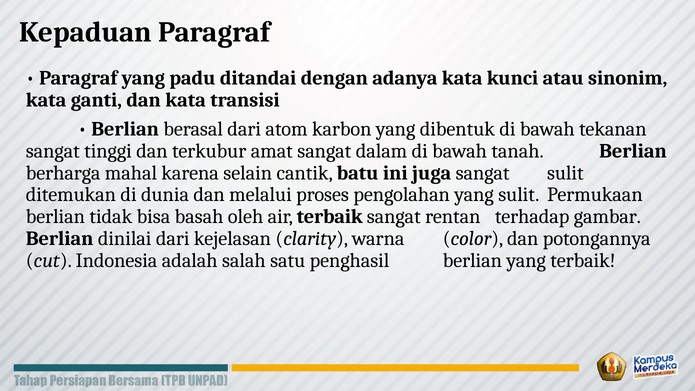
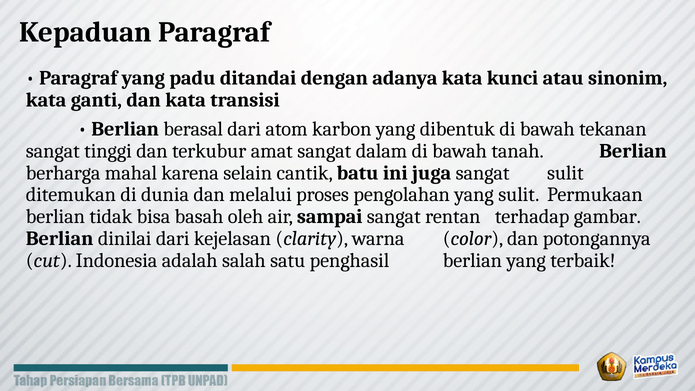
air terbaik: terbaik -> sampai
